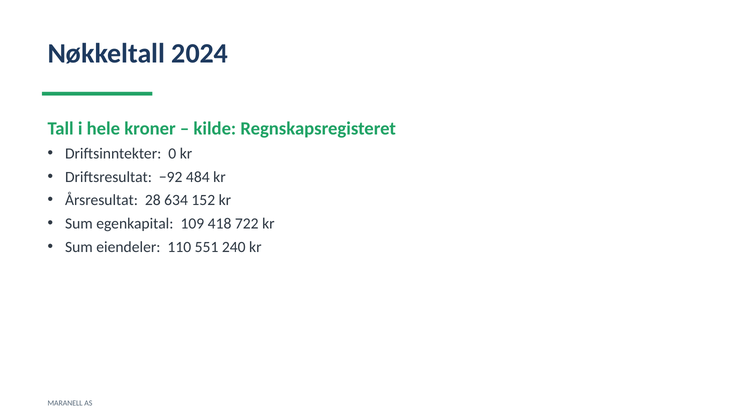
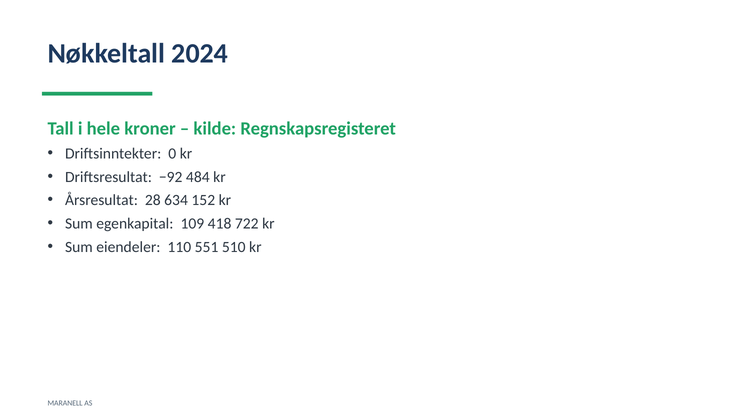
240: 240 -> 510
